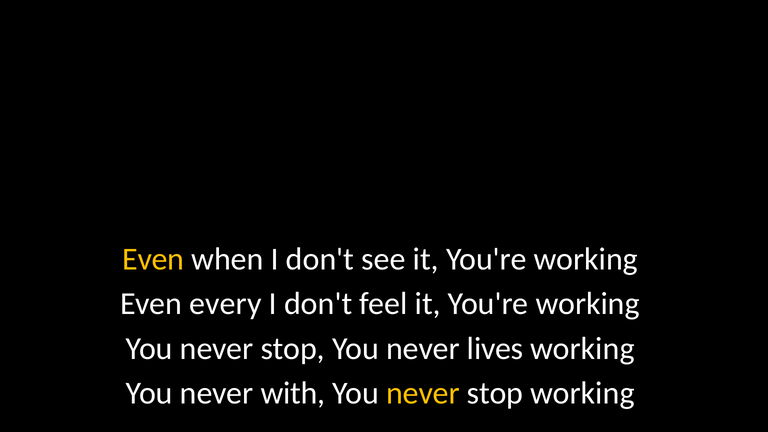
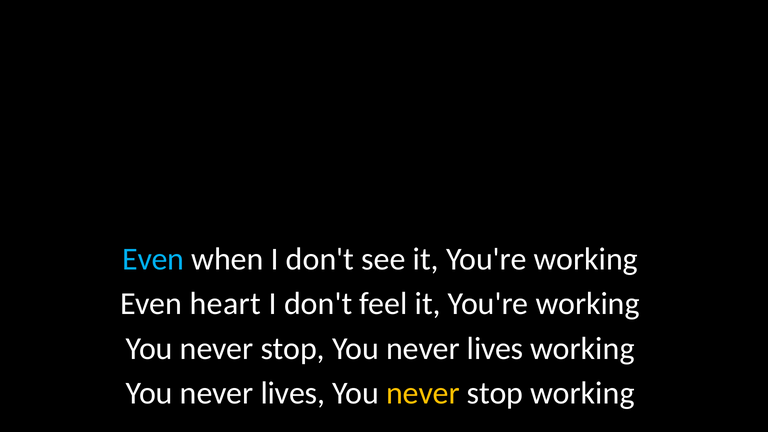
Even at (153, 259) colour: yellow -> light blue
every: every -> heart
with at (293, 393): with -> lives
